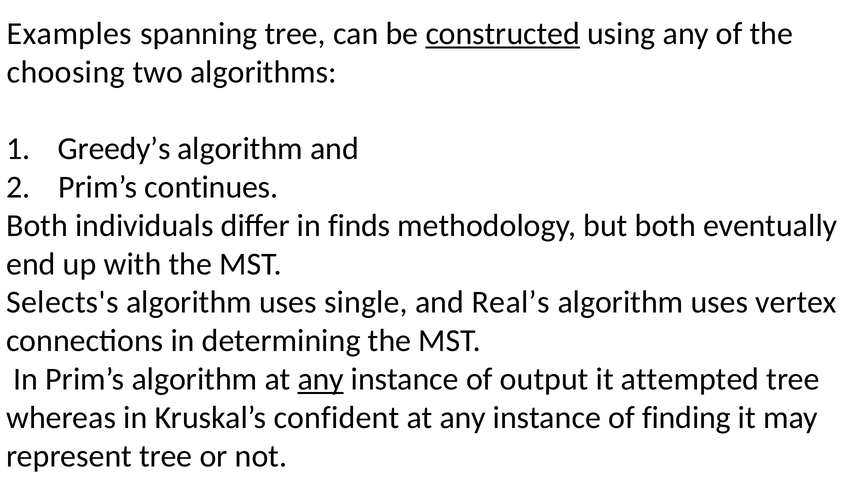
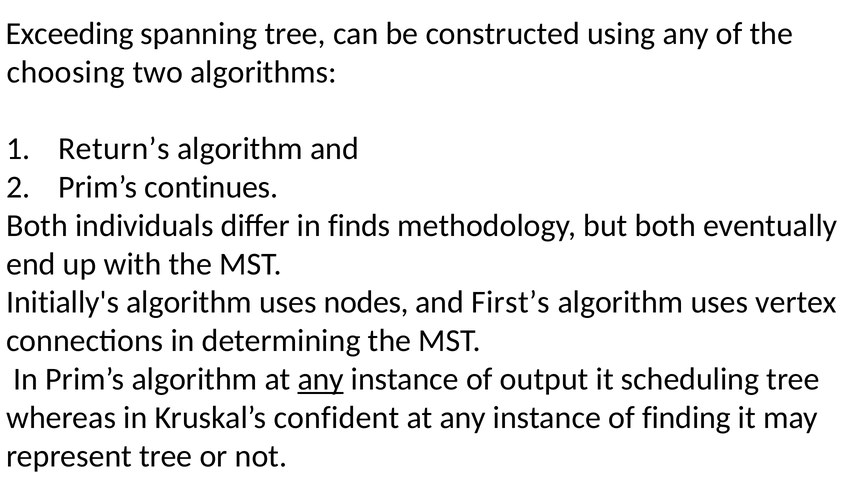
Examples: Examples -> Exceeding
constructed underline: present -> none
Greedy’s: Greedy’s -> Return’s
Selects's: Selects's -> Initially's
single: single -> nodes
Real’s: Real’s -> First’s
attempted: attempted -> scheduling
